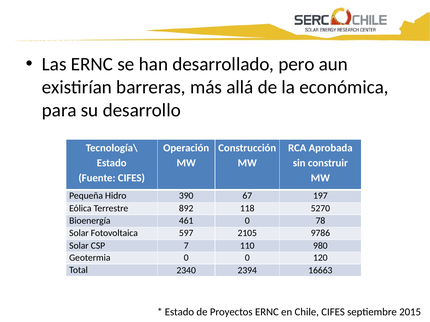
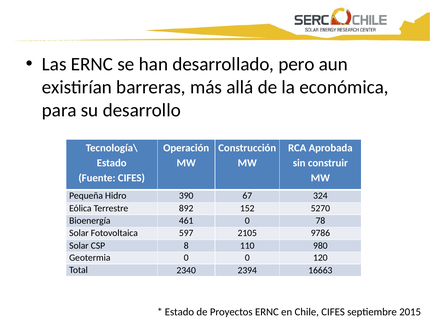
197: 197 -> 324
118: 118 -> 152
7: 7 -> 8
